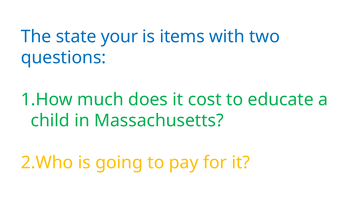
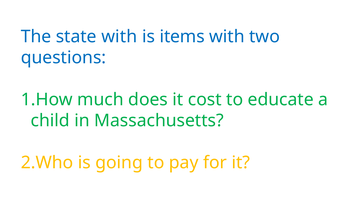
state your: your -> with
